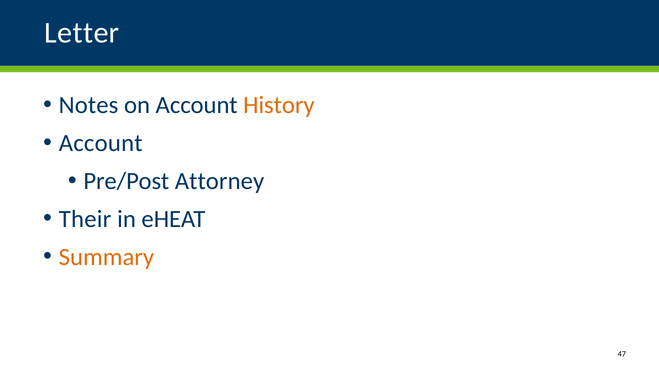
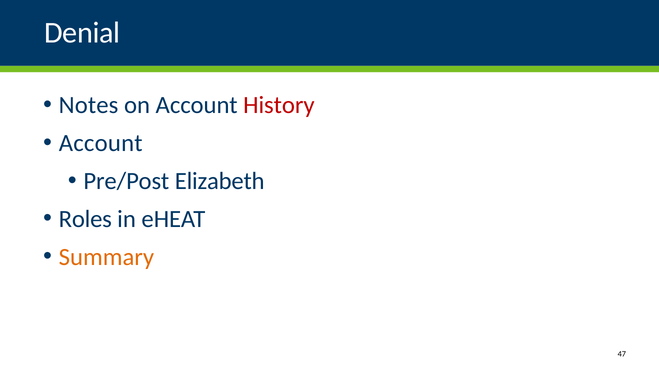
Letter: Letter -> Denial
History colour: orange -> red
Attorney: Attorney -> Elizabeth
Their: Their -> Roles
